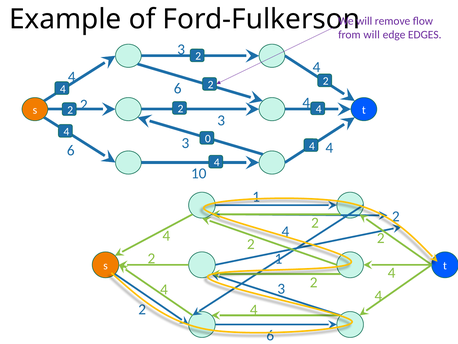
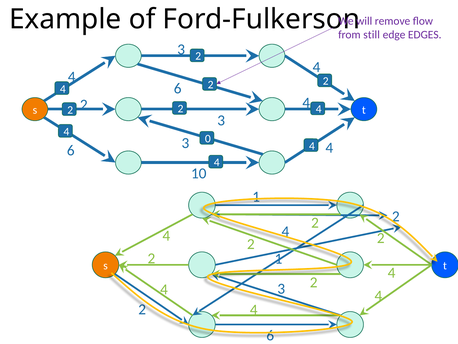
will at (372, 35): will -> still
